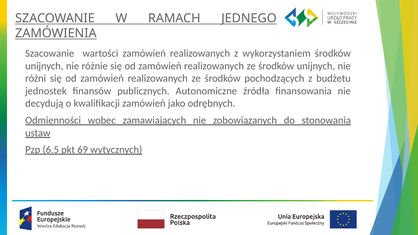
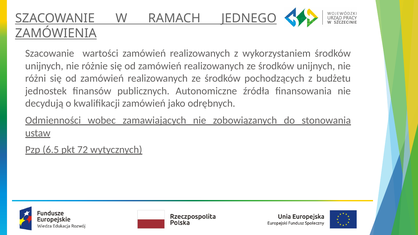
69: 69 -> 72
